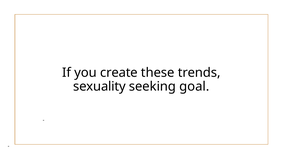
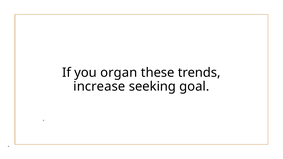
create: create -> organ
sexuality: sexuality -> increase
